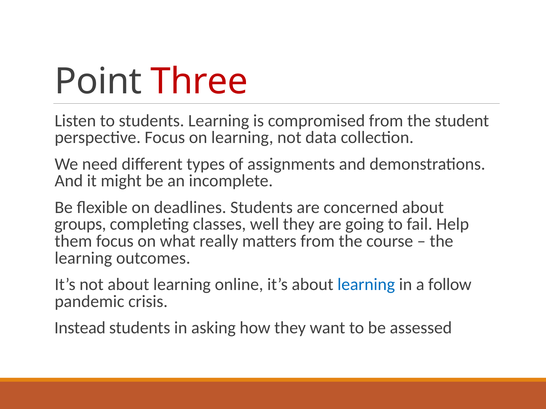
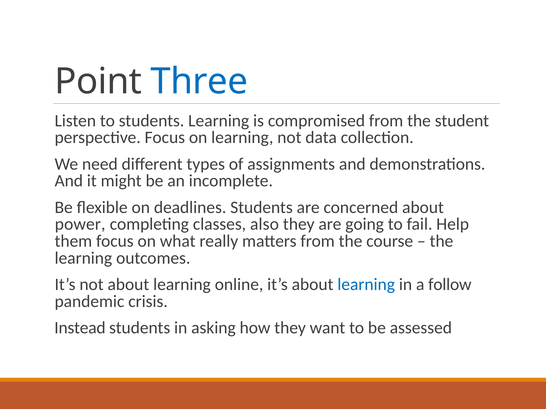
Three colour: red -> blue
groups: groups -> power
well: well -> also
